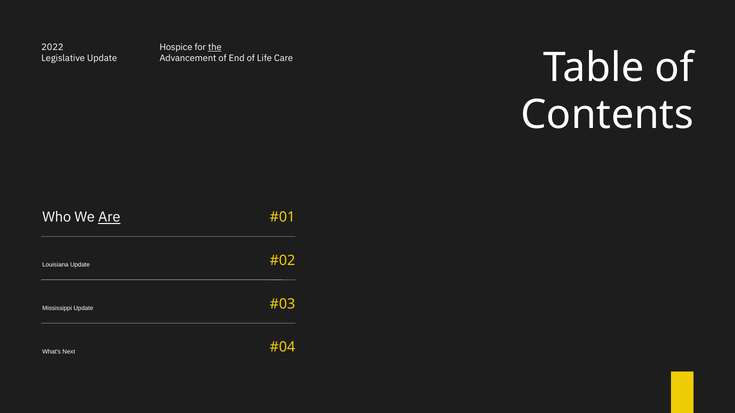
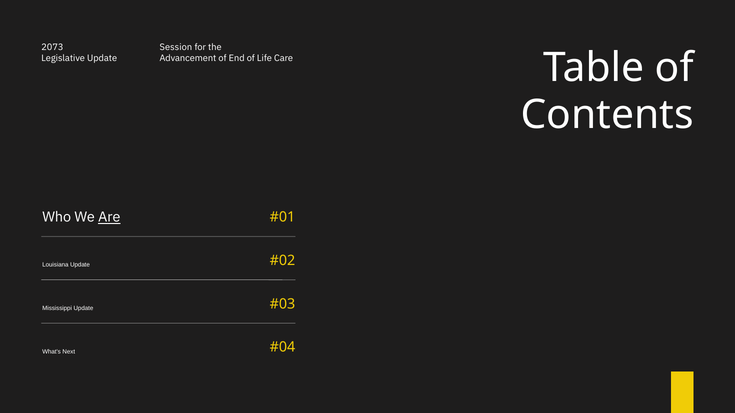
2022: 2022 -> 2073
Hospice: Hospice -> Session
the underline: present -> none
